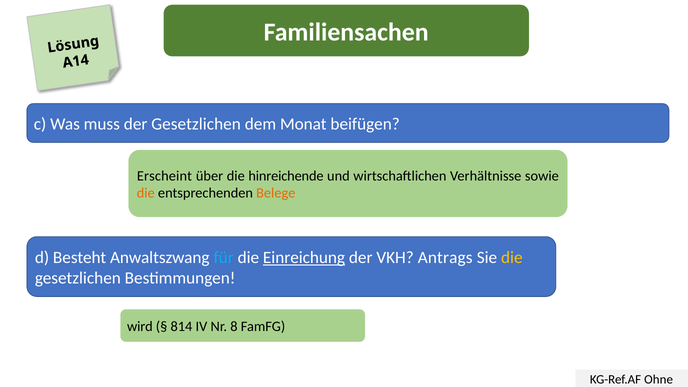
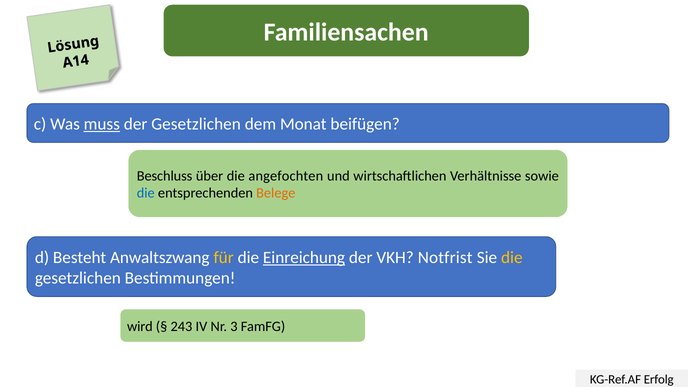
muss underline: none -> present
Erscheint: Erscheint -> Beschluss
hinreichende: hinreichende -> angefochten
die at (146, 193) colour: orange -> blue
für colour: light blue -> yellow
Antrags: Antrags -> Notfrist
814: 814 -> 243
8: 8 -> 3
Ohne: Ohne -> Erfolg
